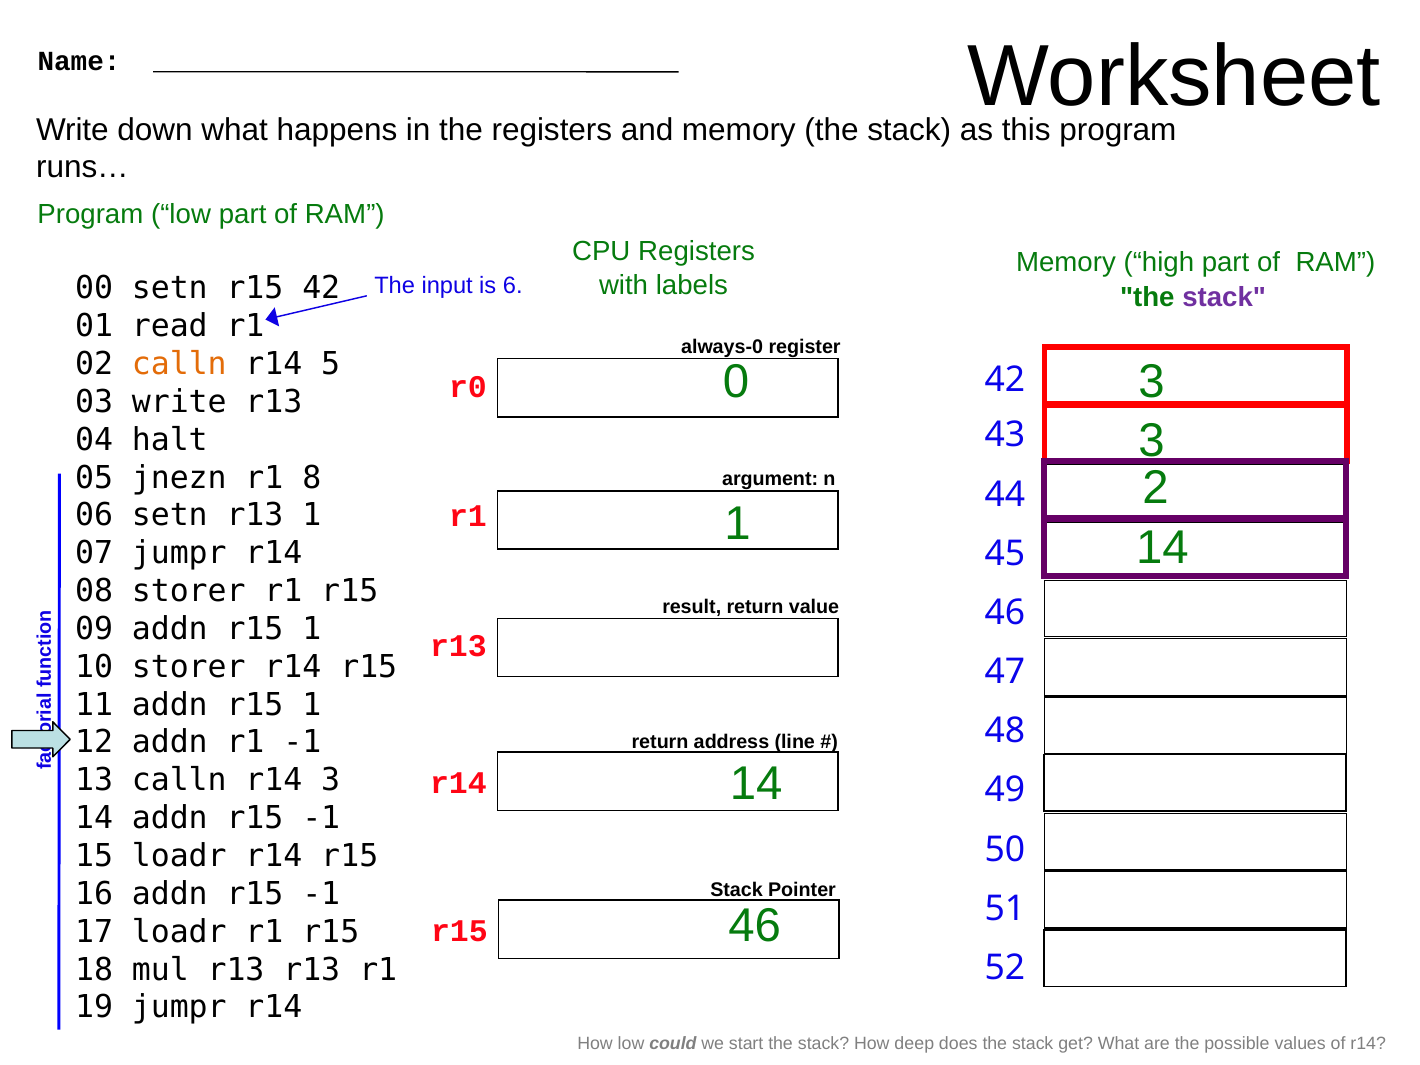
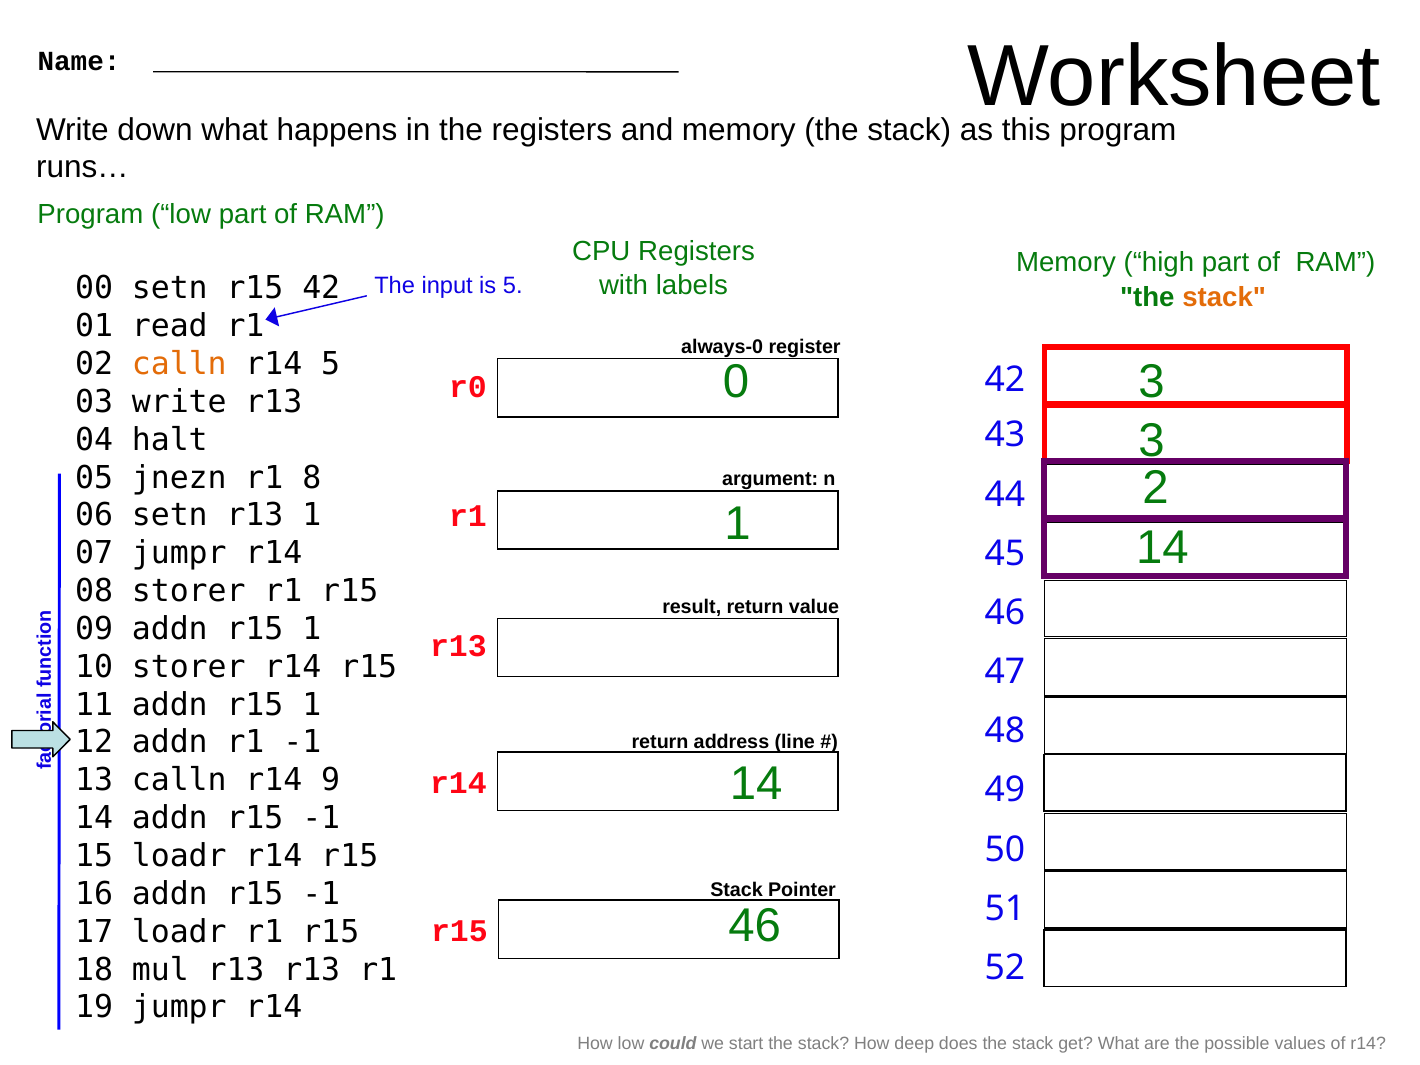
is 6: 6 -> 5
stack at (1224, 298) colour: purple -> orange
r14 3: 3 -> 9
